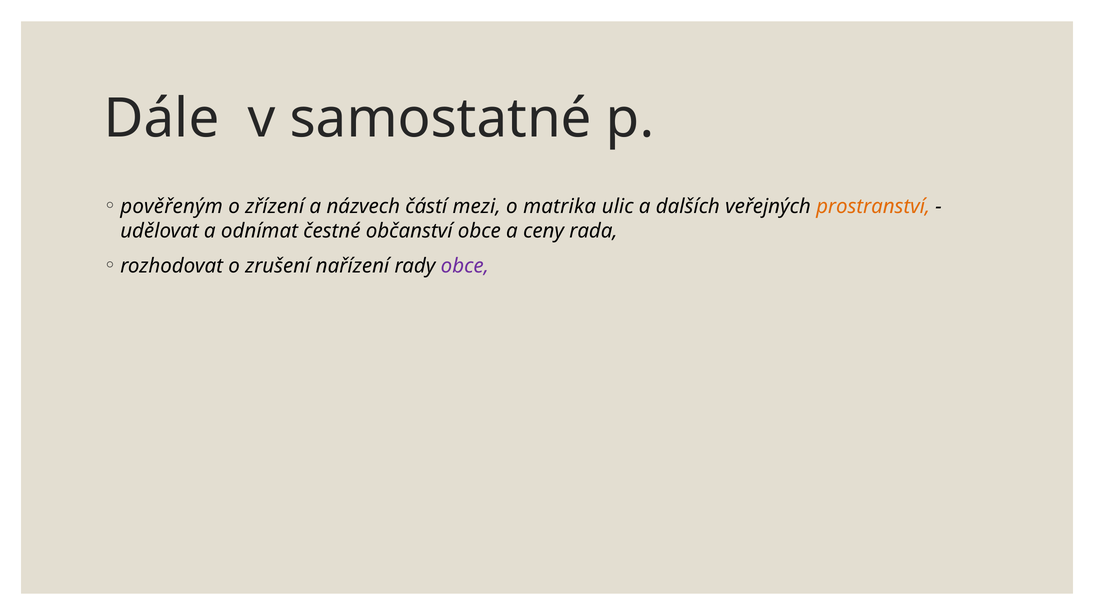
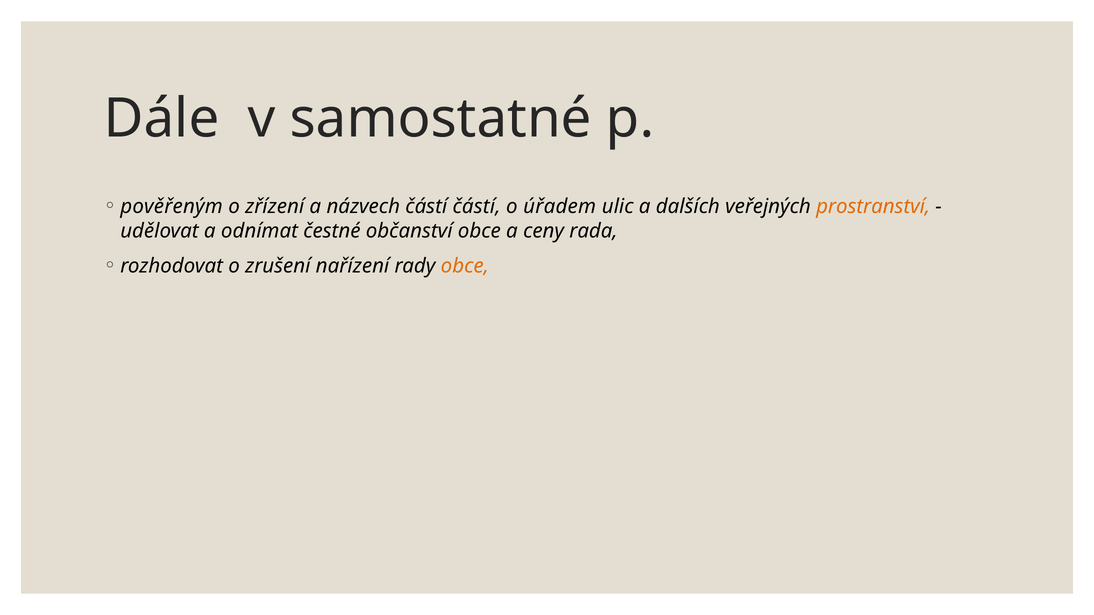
částí mezi: mezi -> částí
matrika: matrika -> úřadem
obce at (465, 266) colour: purple -> orange
